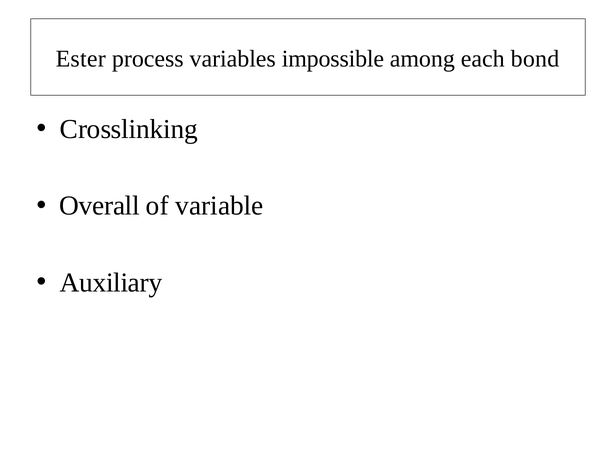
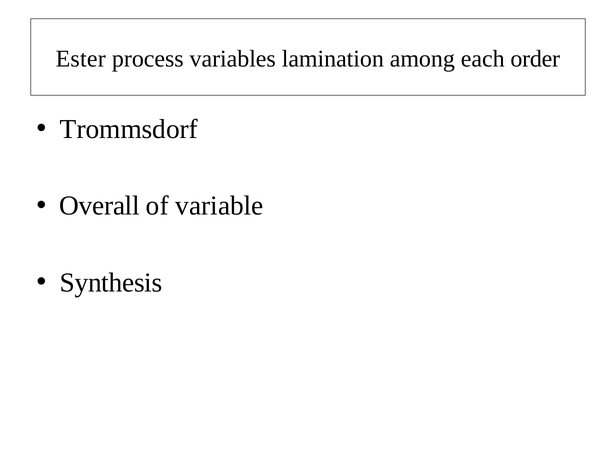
impossible: impossible -> lamination
bond: bond -> order
Crosslinking: Crosslinking -> Trommsdorf
Auxiliary: Auxiliary -> Synthesis
